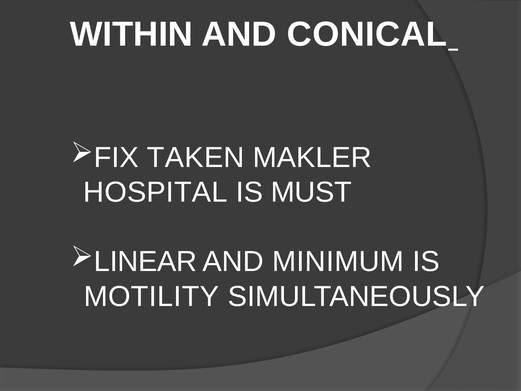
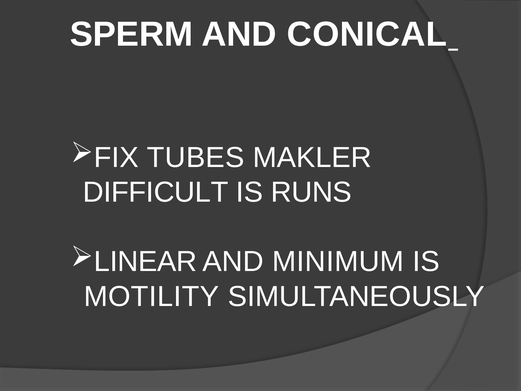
WITHIN: WITHIN -> SPERM
TAKEN: TAKEN -> TUBES
HOSPITAL: HOSPITAL -> DIFFICULT
MUST: MUST -> RUNS
